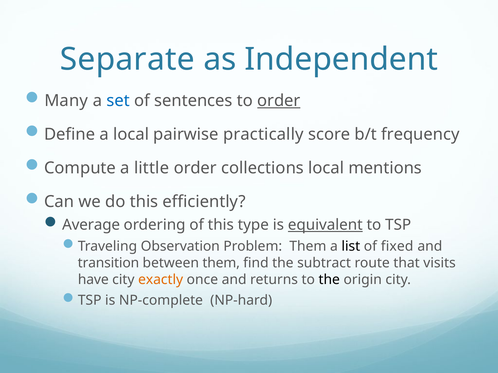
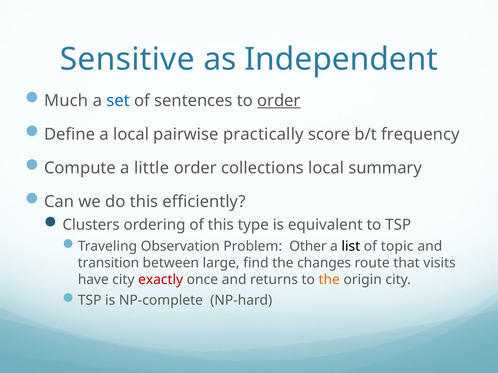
Separate: Separate -> Sensitive
Many: Many -> Much
mentions: mentions -> summary
Average: Average -> Clusters
equivalent underline: present -> none
Problem Them: Them -> Other
fixed: fixed -> topic
between them: them -> large
subtract: subtract -> changes
exactly colour: orange -> red
the at (329, 280) colour: black -> orange
